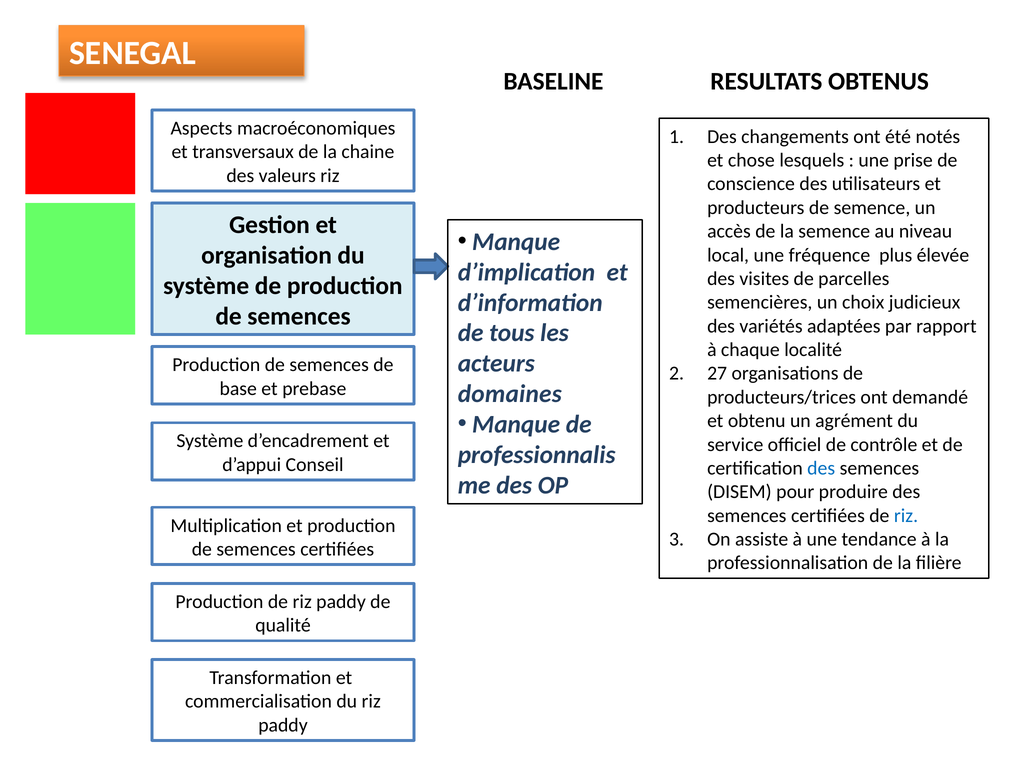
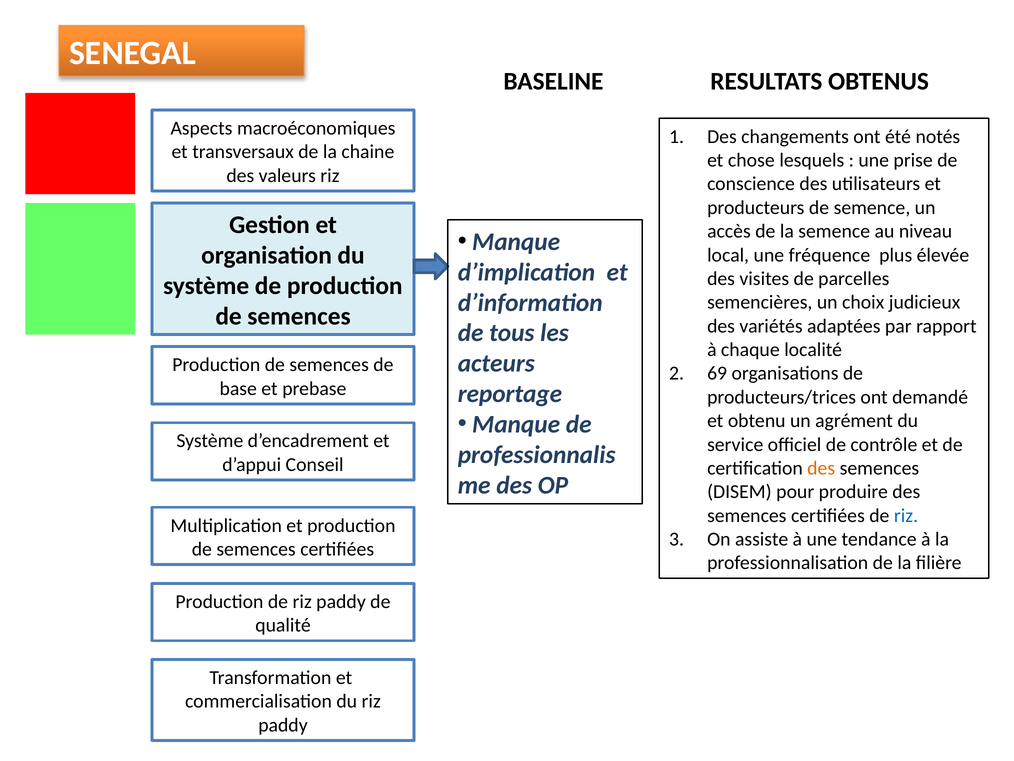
27: 27 -> 69
domaines: domaines -> reportage
des at (821, 468) colour: blue -> orange
